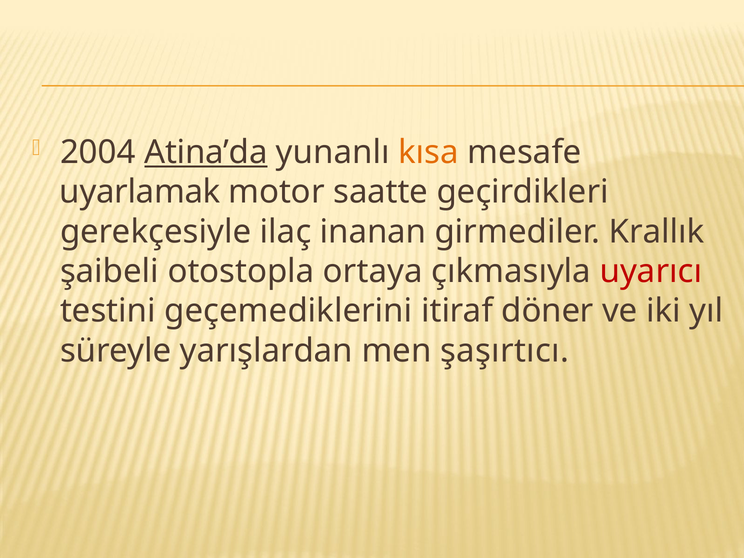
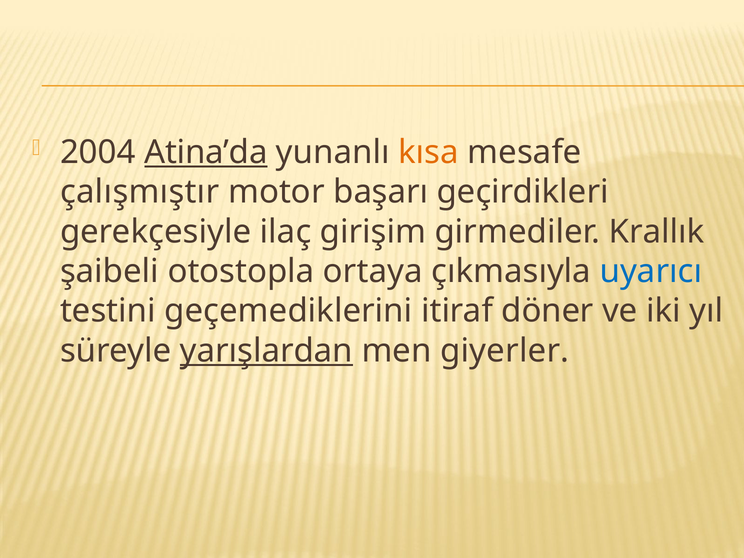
uyarlamak: uyarlamak -> çalışmıştır
saatte: saatte -> başarı
inanan: inanan -> girişim
uyarıcı colour: red -> blue
yarışlardan underline: none -> present
şaşırtıcı: şaşırtıcı -> giyerler
